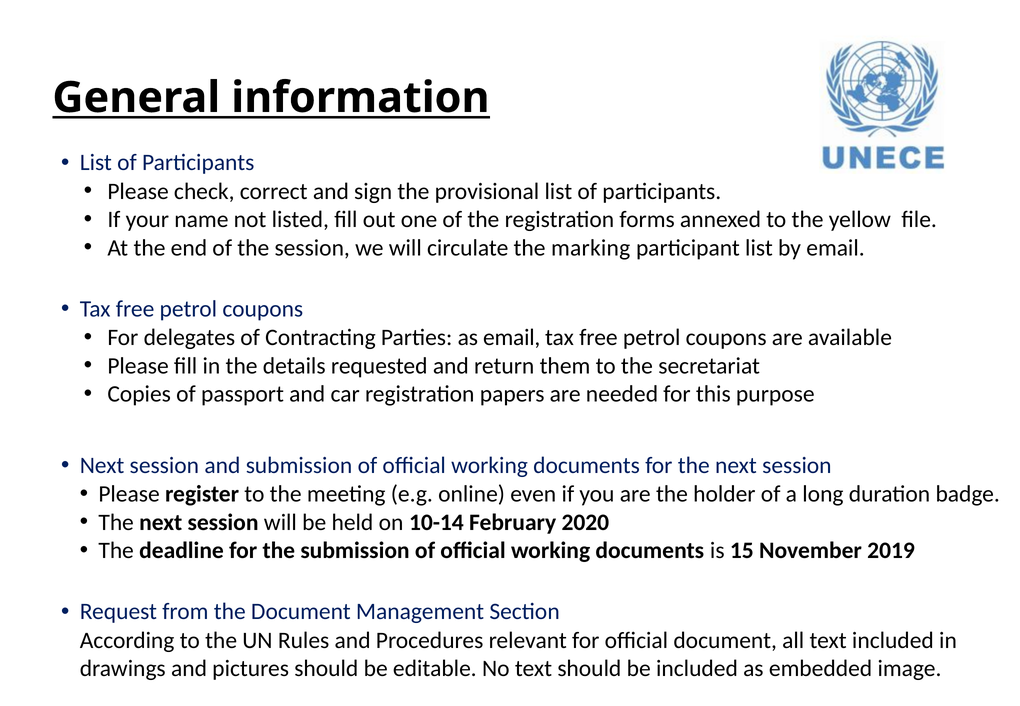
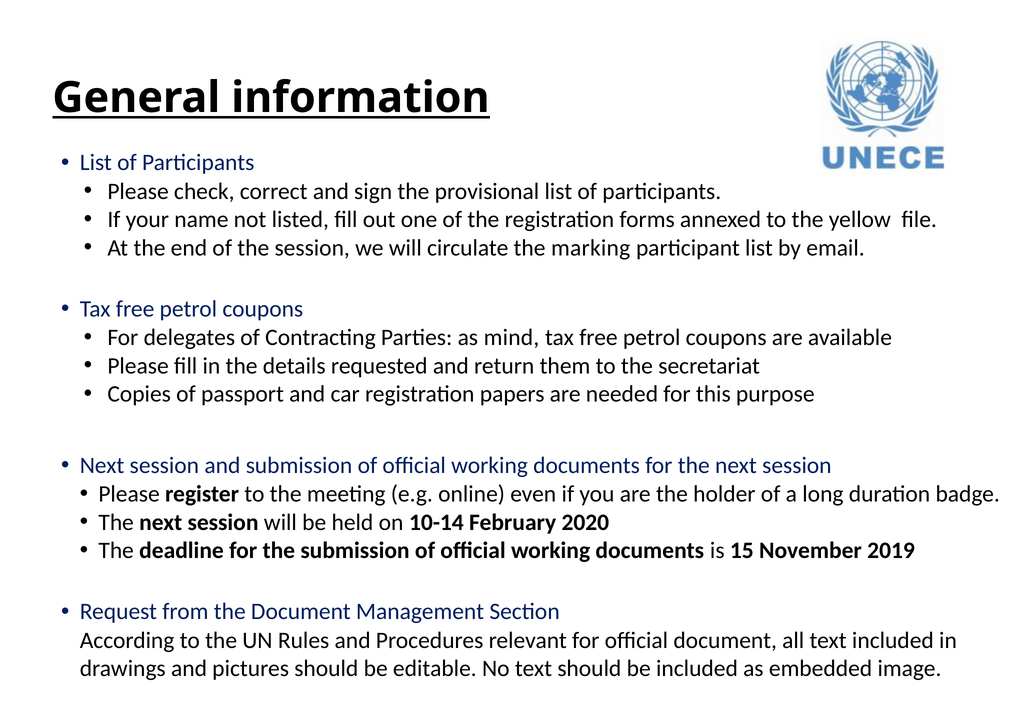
as email: email -> mind
